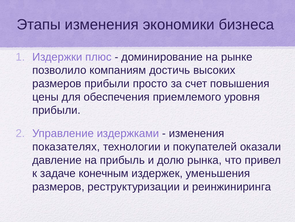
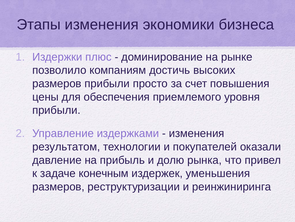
показателях: показателях -> результатом
